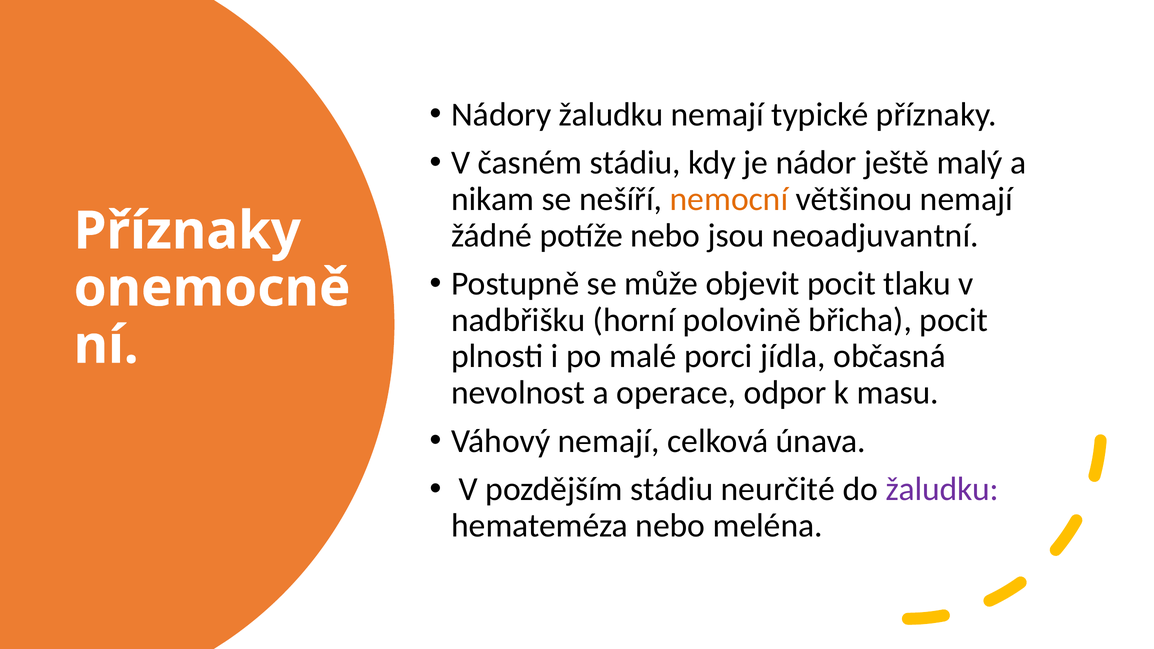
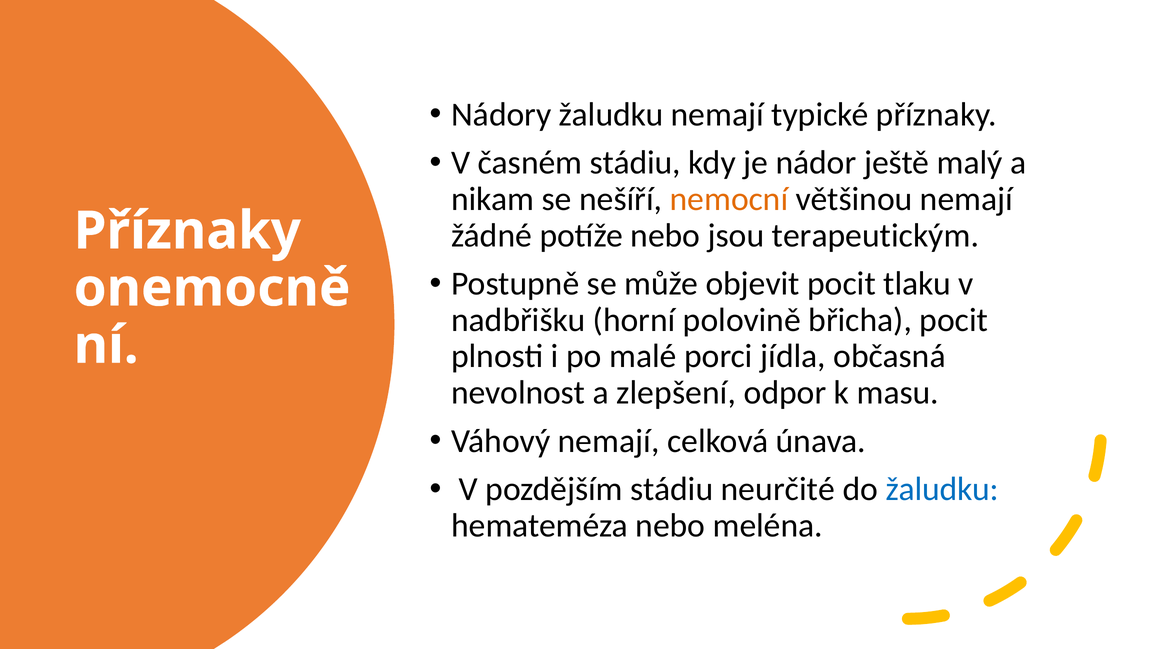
neoadjuvantní: neoadjuvantní -> terapeutickým
operace: operace -> zlepšení
žaludku at (942, 489) colour: purple -> blue
